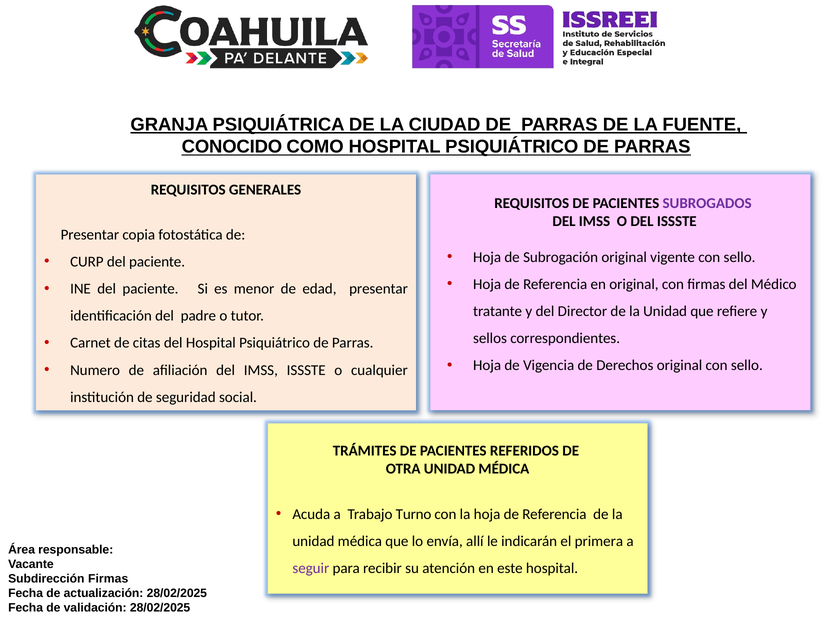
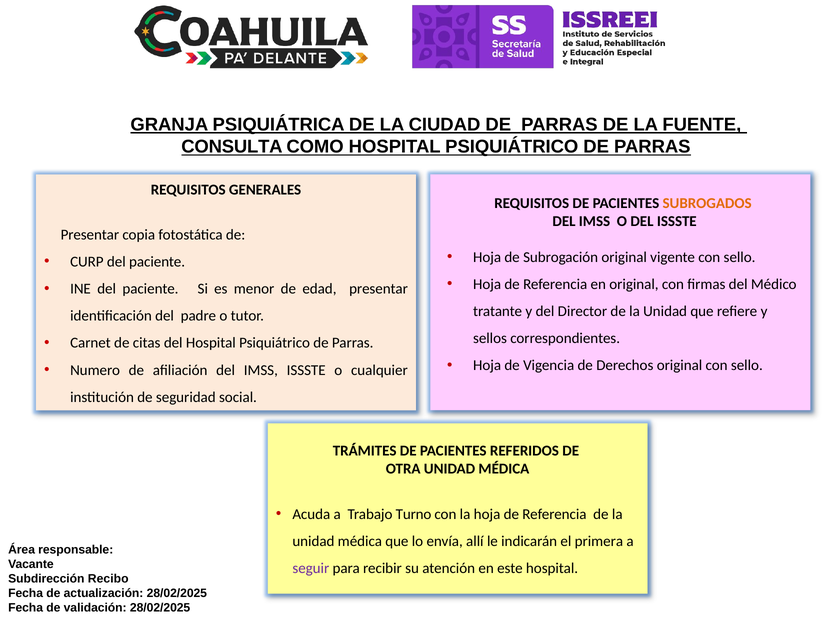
CONOCIDO: CONOCIDO -> CONSULTA
SUBROGADOS colour: purple -> orange
Firmas at (108, 579): Firmas -> Recibo
